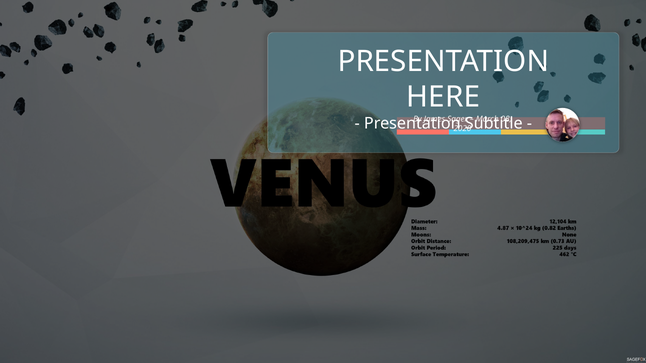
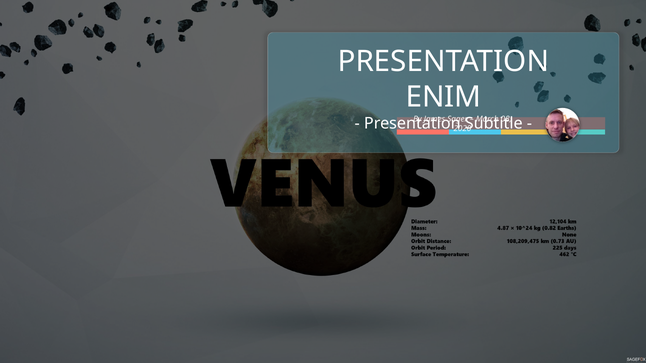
HERE: HERE -> ENIM
